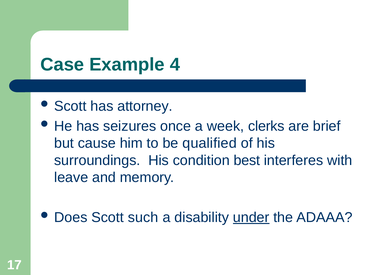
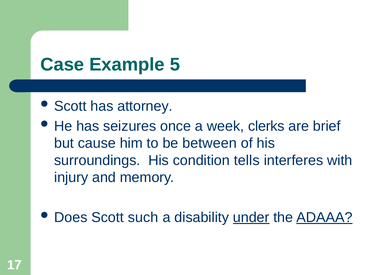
4: 4 -> 5
qualified: qualified -> between
best: best -> tells
leave: leave -> injury
ADAAA underline: none -> present
